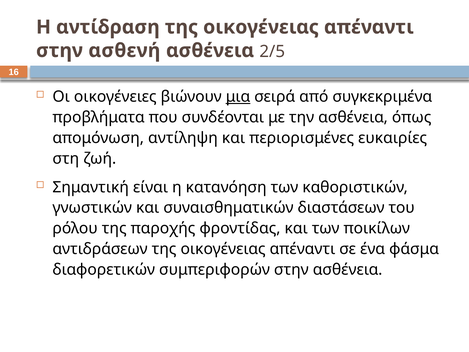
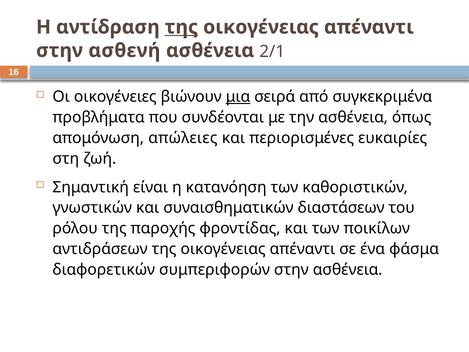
της at (181, 27) underline: none -> present
2/5: 2/5 -> 2/1
αντίληψη: αντίληψη -> απώλειες
